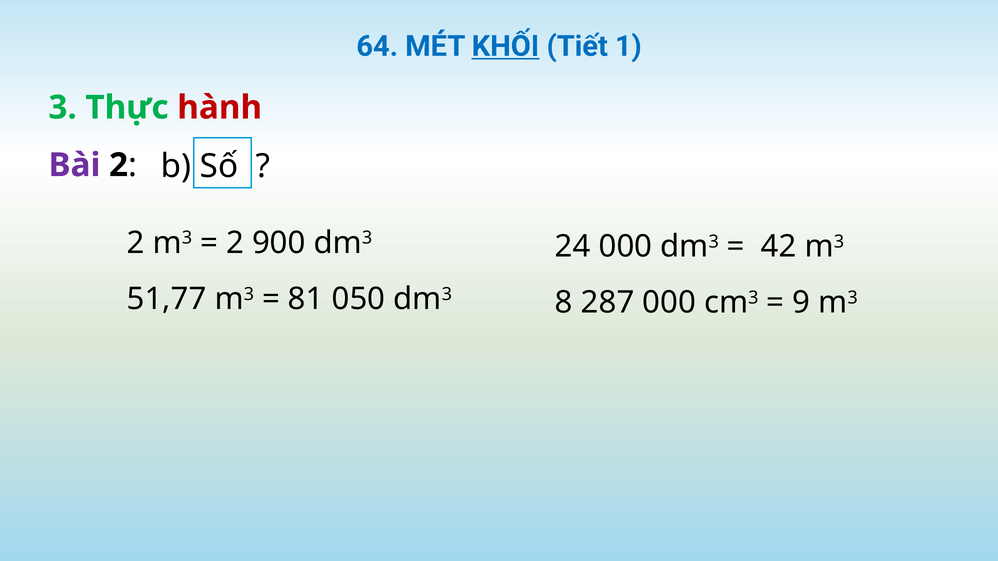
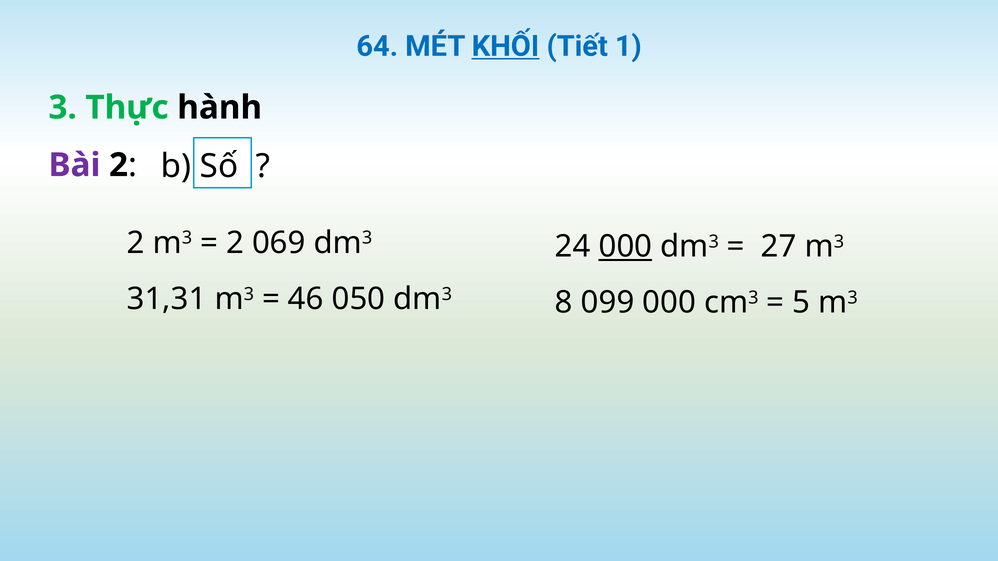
hành colour: red -> black
900: 900 -> 069
000 at (625, 247) underline: none -> present
42: 42 -> 27
51,77: 51,77 -> 31,31
81: 81 -> 46
287: 287 -> 099
9: 9 -> 5
